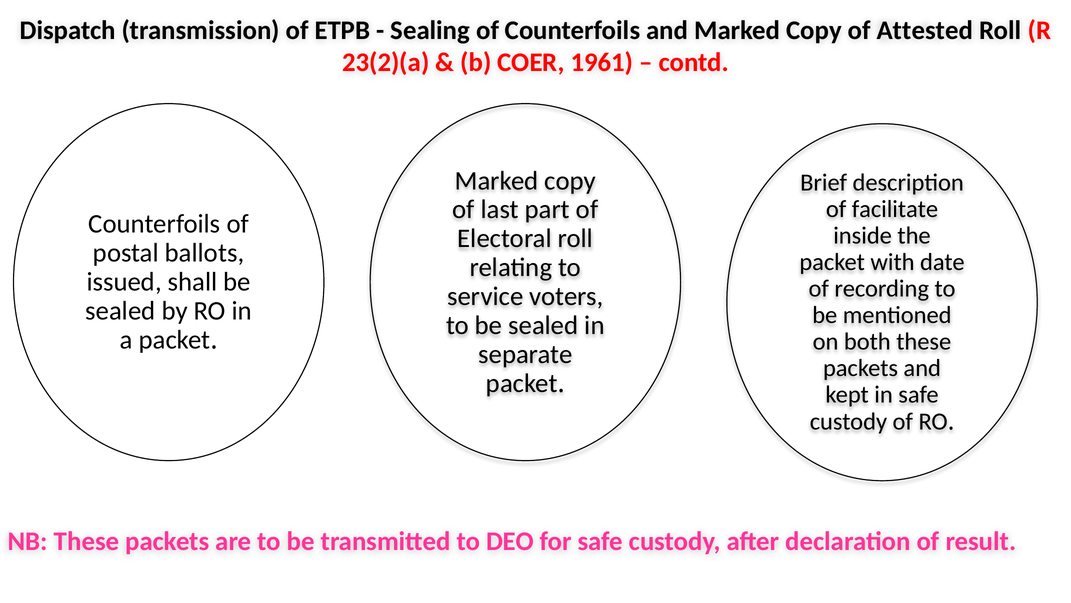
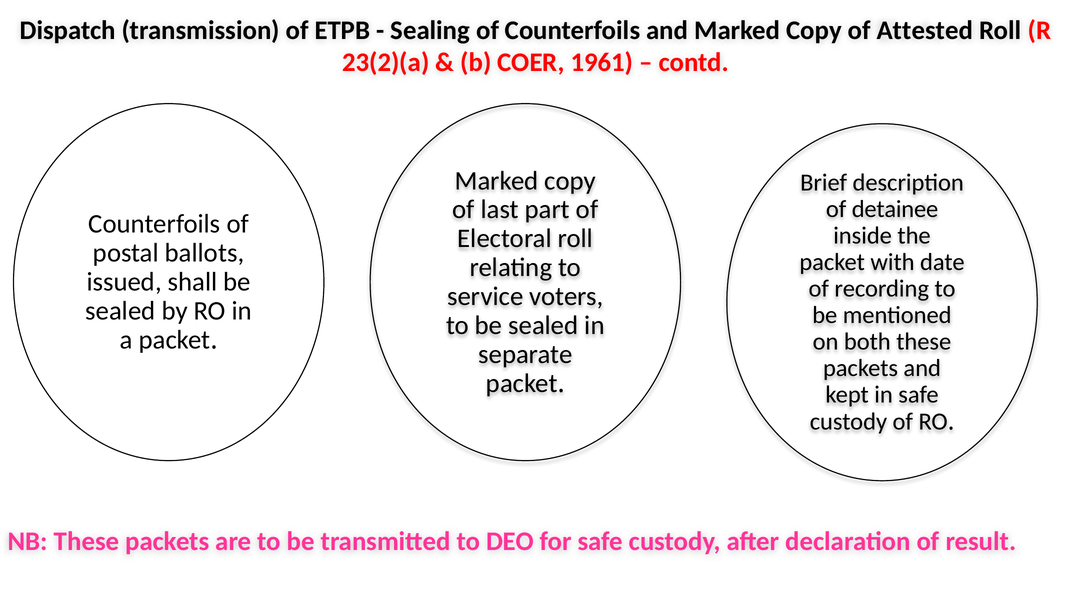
facilitate: facilitate -> detainee
